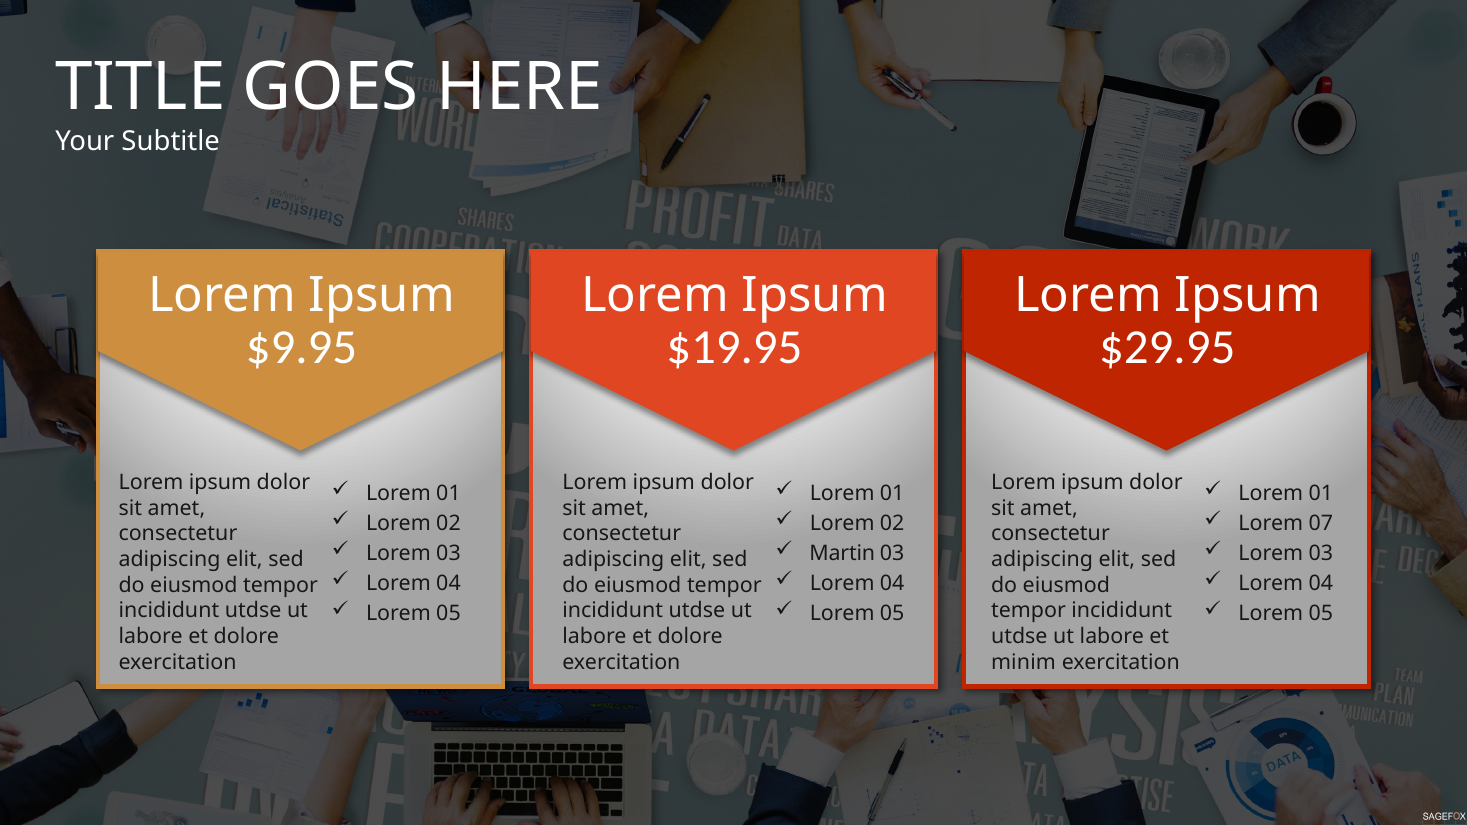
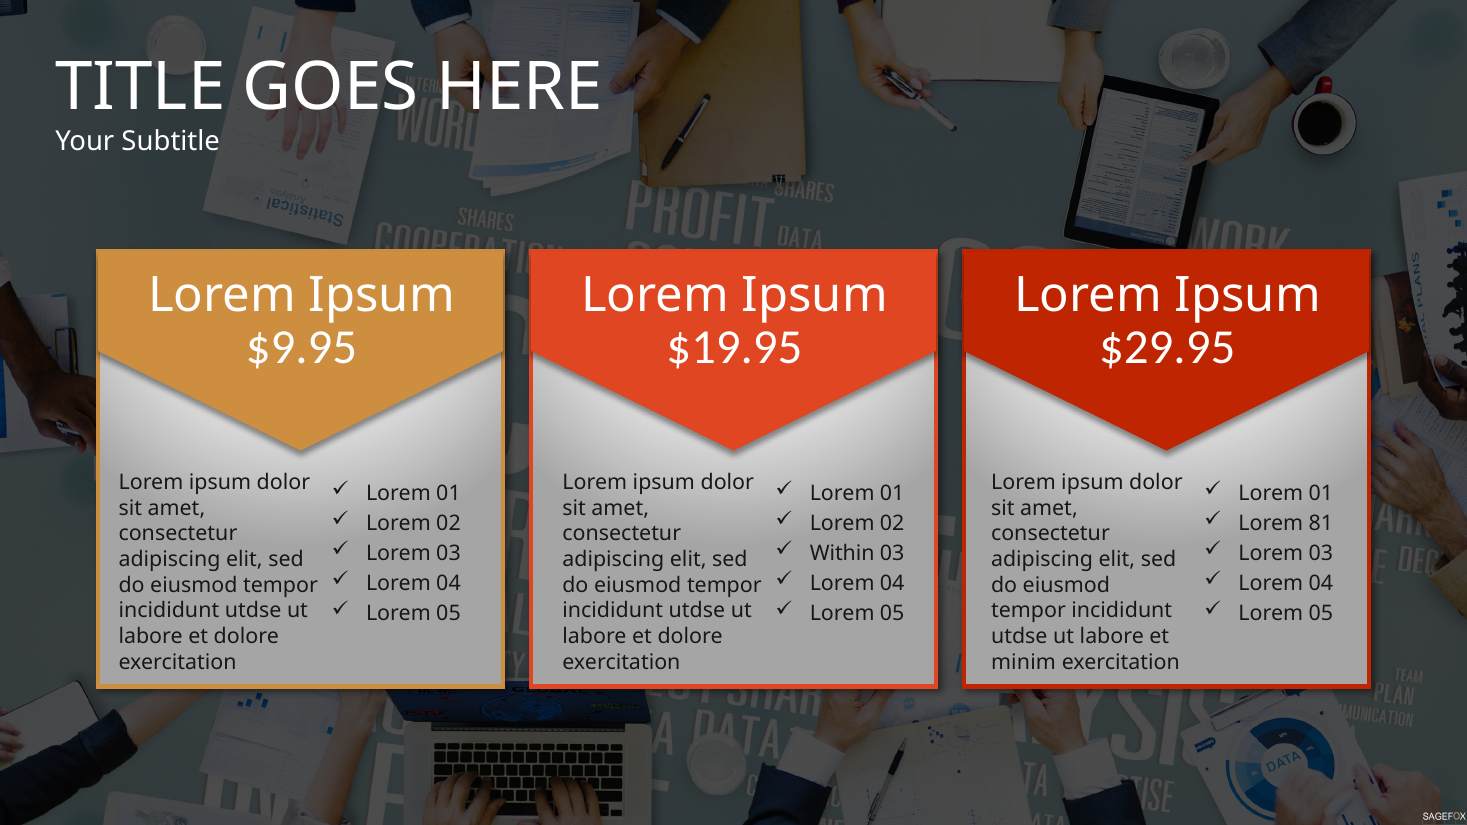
07: 07 -> 81
Martin: Martin -> Within
